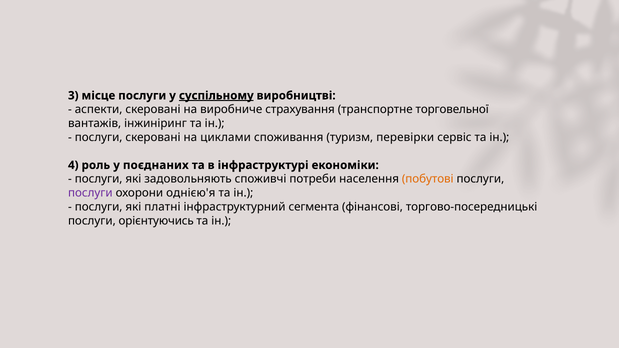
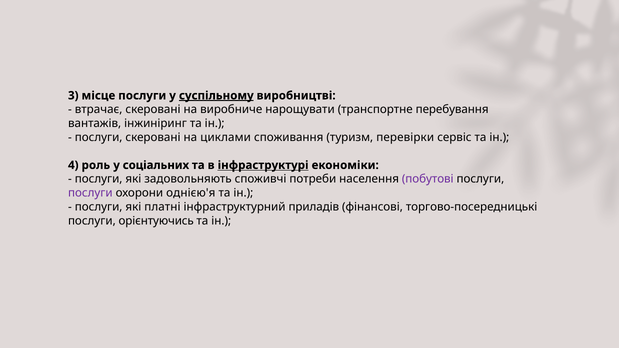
аспекти: аспекти -> втрачає
страхування: страхування -> нарощувати
торговельної: торговельної -> перебування
поєднаних: поєднаних -> соціальних
інфраструктурі underline: none -> present
побутові colour: orange -> purple
сегмента: сегмента -> приладів
